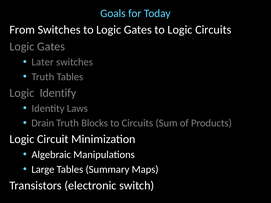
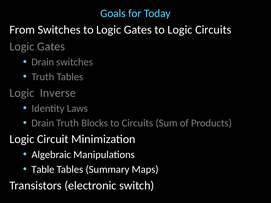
Later at (43, 62): Later -> Drain
Identify: Identify -> Inverse
Large: Large -> Table
